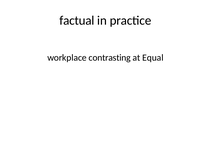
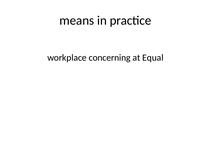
factual: factual -> means
contrasting: contrasting -> concerning
